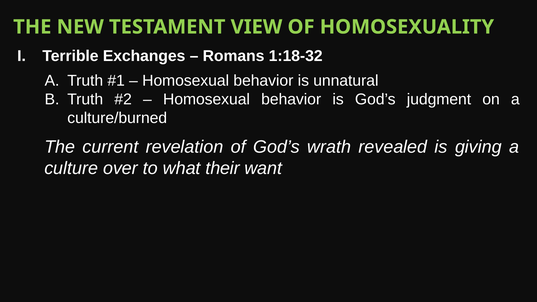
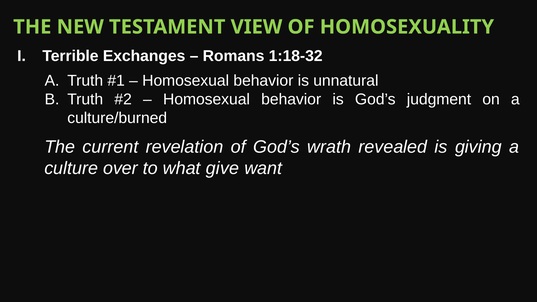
their: their -> give
